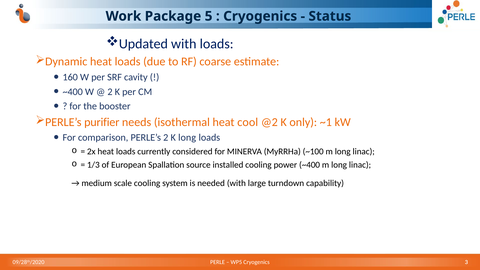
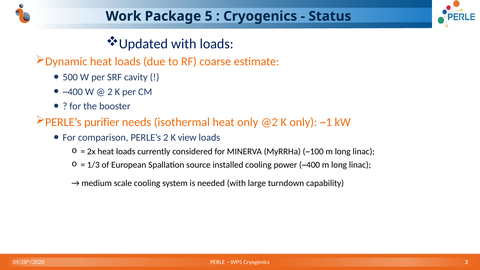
160: 160 -> 500
heat cool: cool -> only
K long: long -> view
